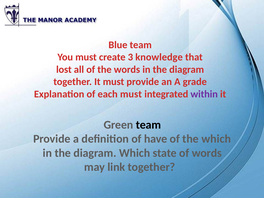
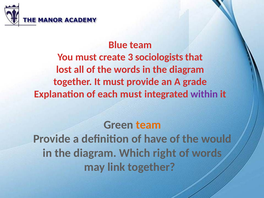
knowledge: knowledge -> sociologists
team at (148, 125) colour: black -> orange
the which: which -> would
state: state -> right
